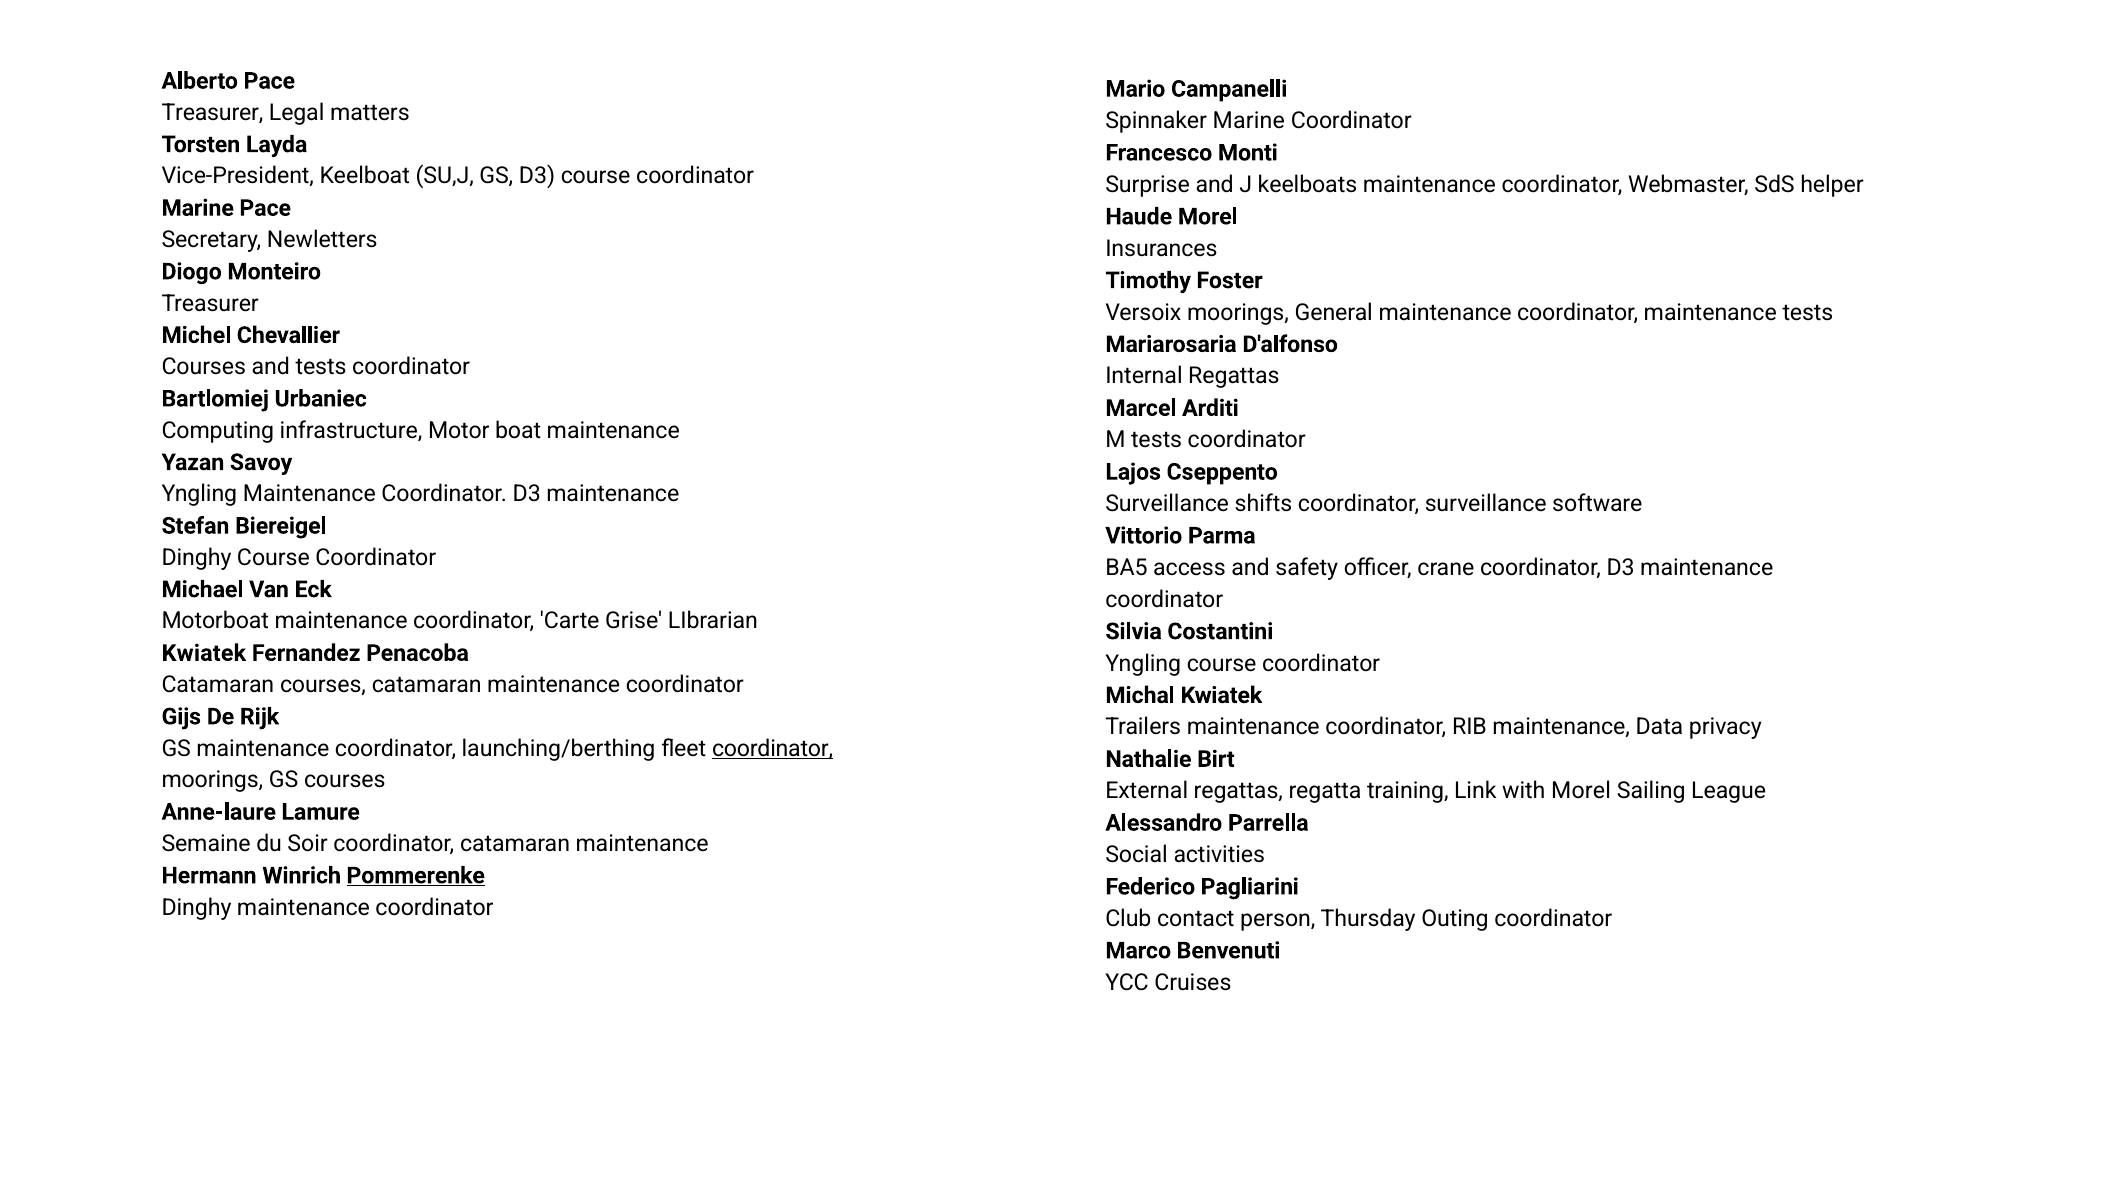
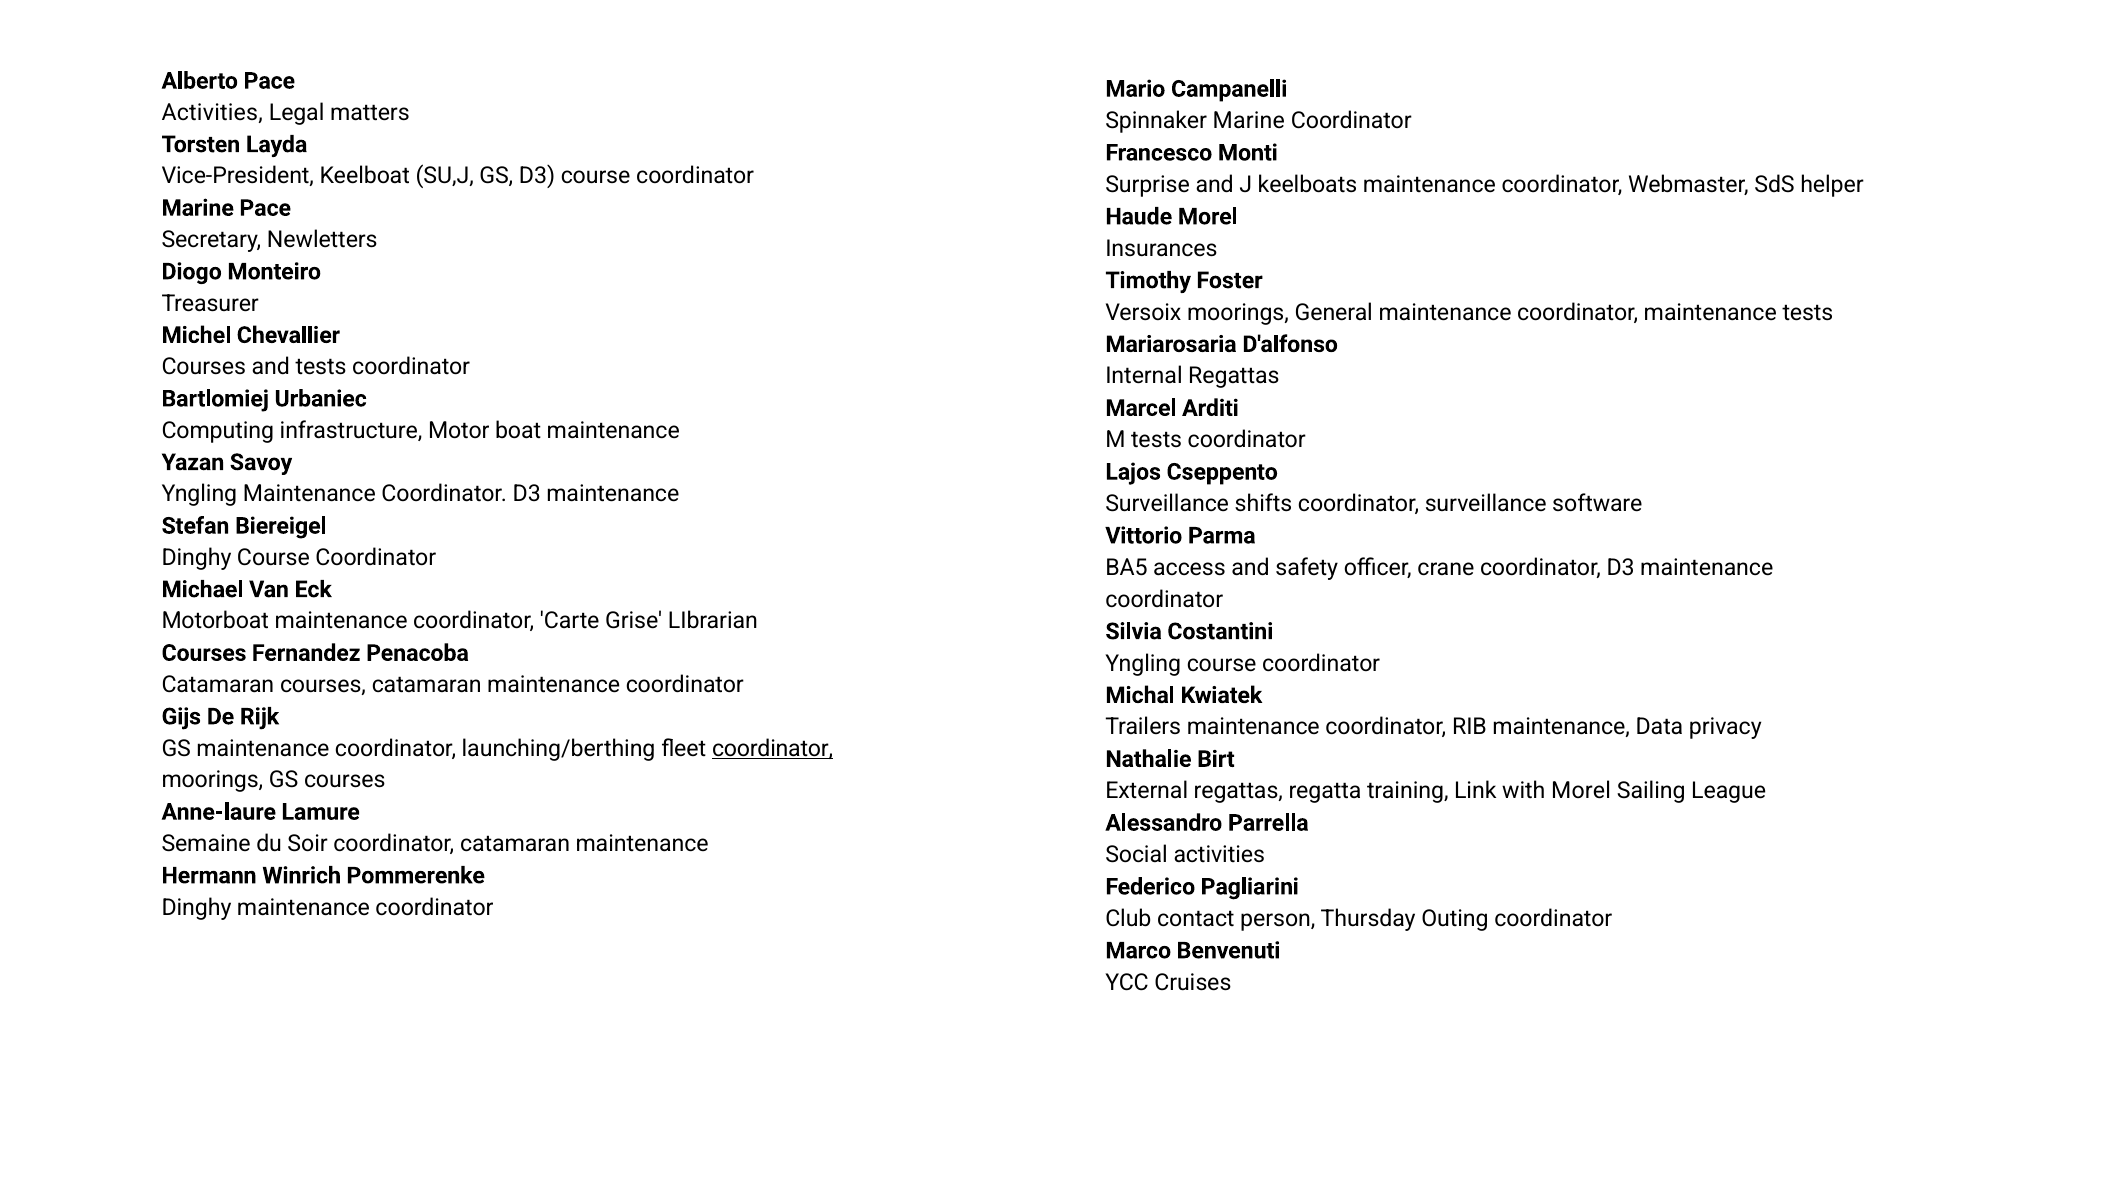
Treasurer at (212, 113): Treasurer -> Activities
Kwiatek at (204, 653): Kwiatek -> Courses
Pommerenke underline: present -> none
